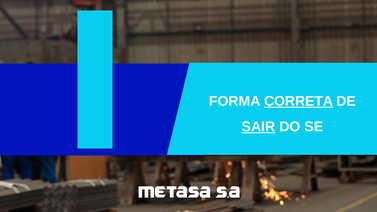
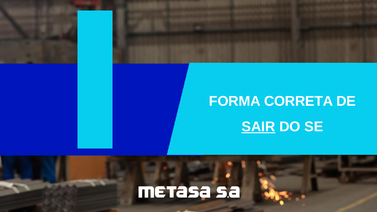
CORRETA underline: present -> none
